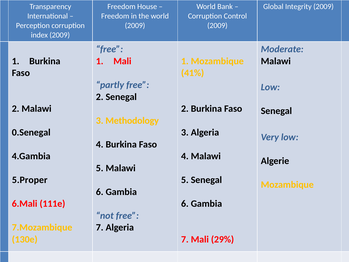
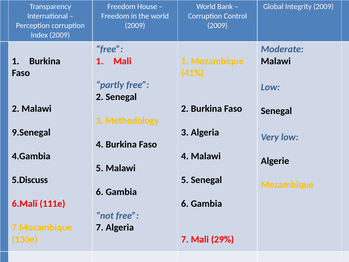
0.Senegal: 0.Senegal -> 9.Senegal
5.Proper: 5.Proper -> 5.Discuss
